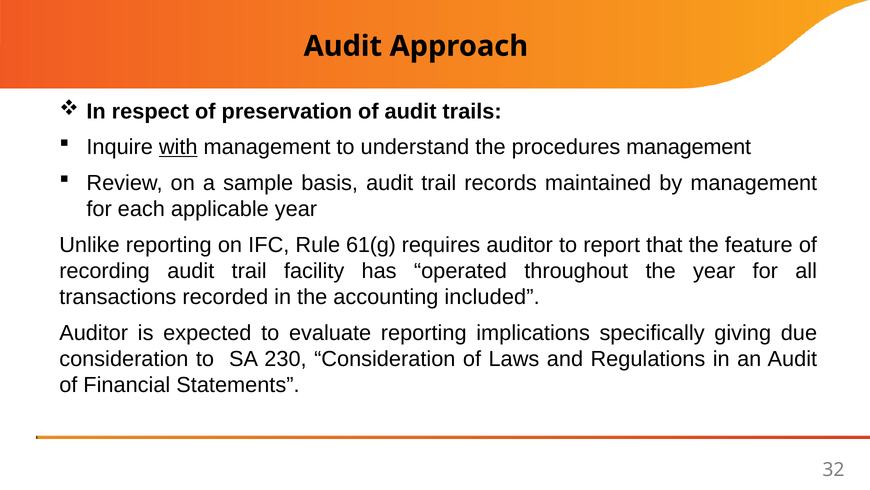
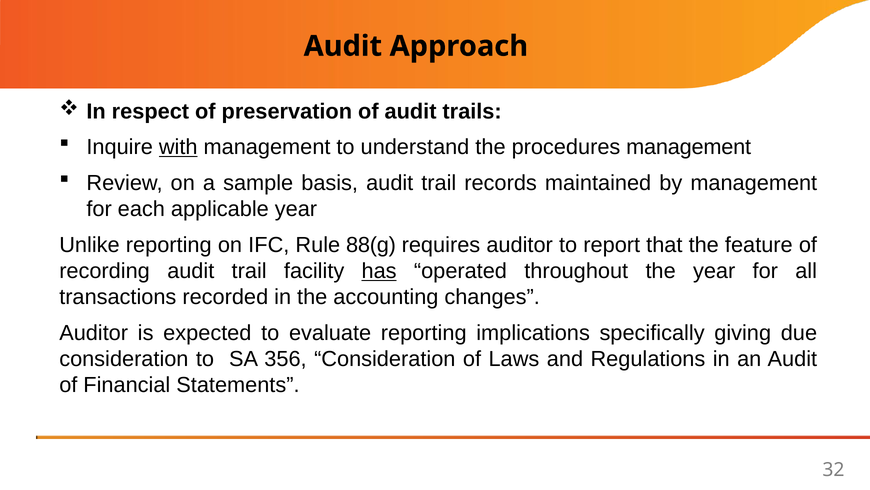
61(g: 61(g -> 88(g
has underline: none -> present
included: included -> changes
230: 230 -> 356
